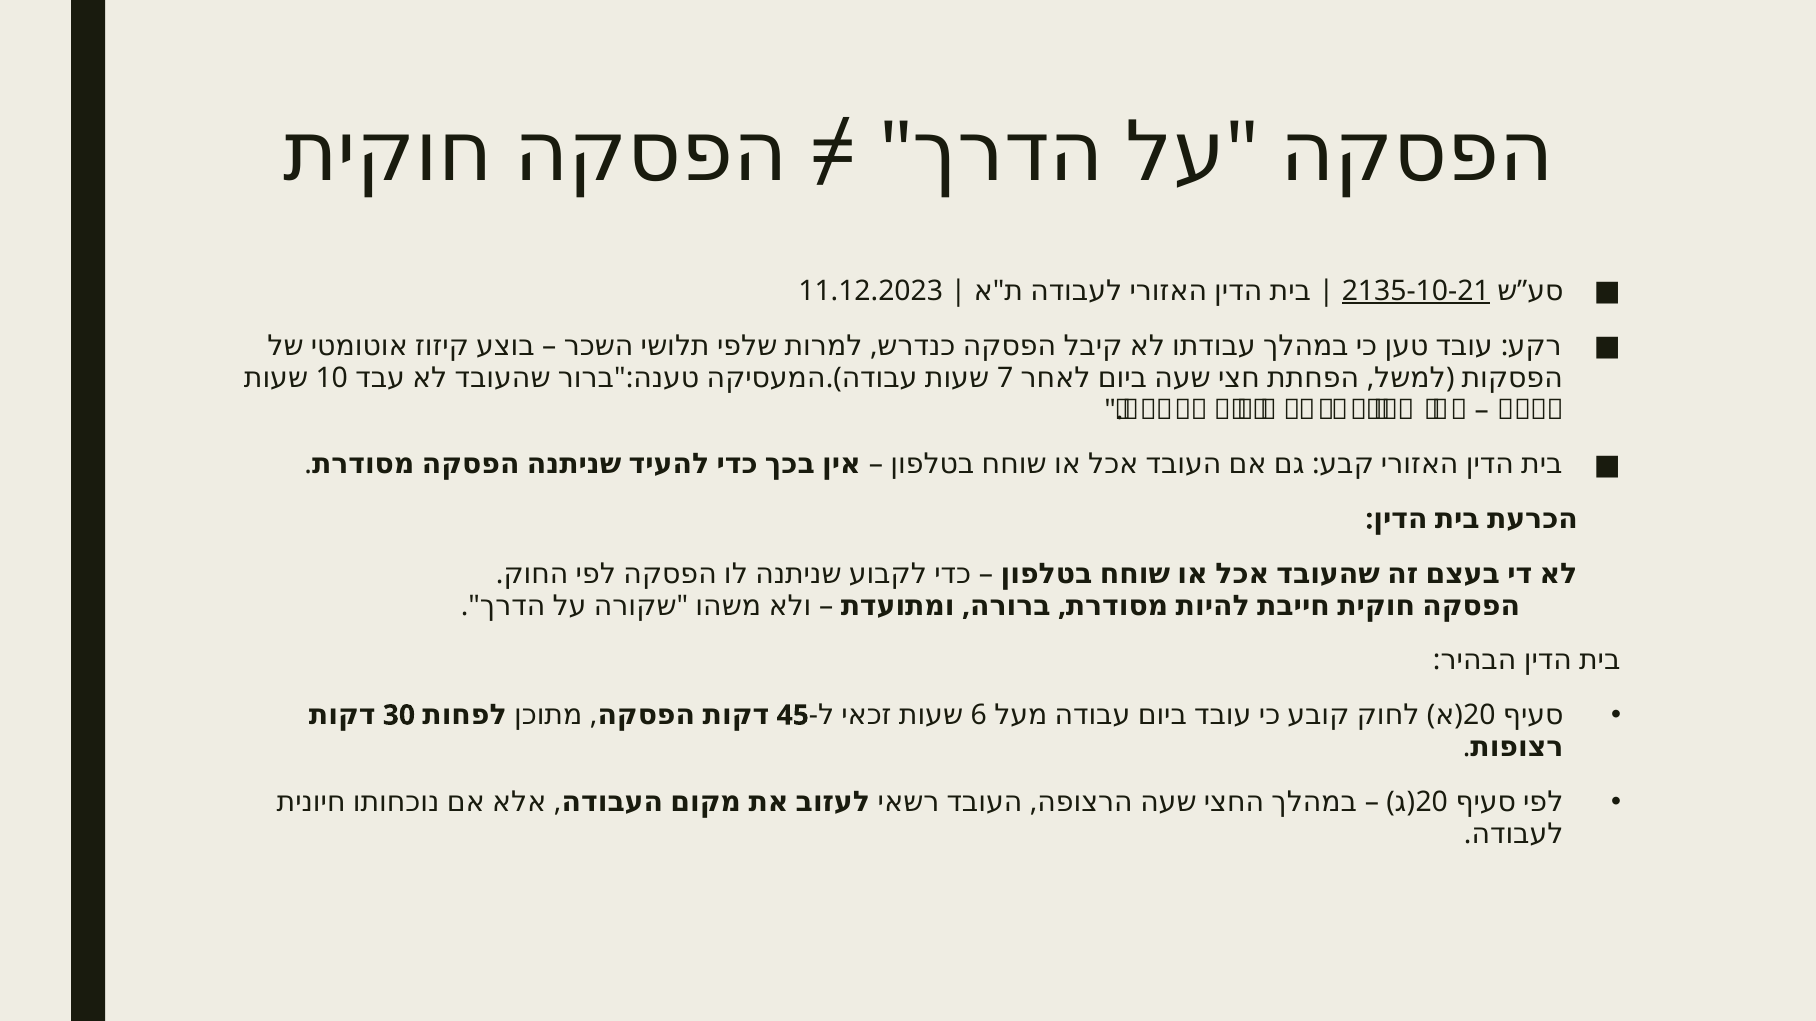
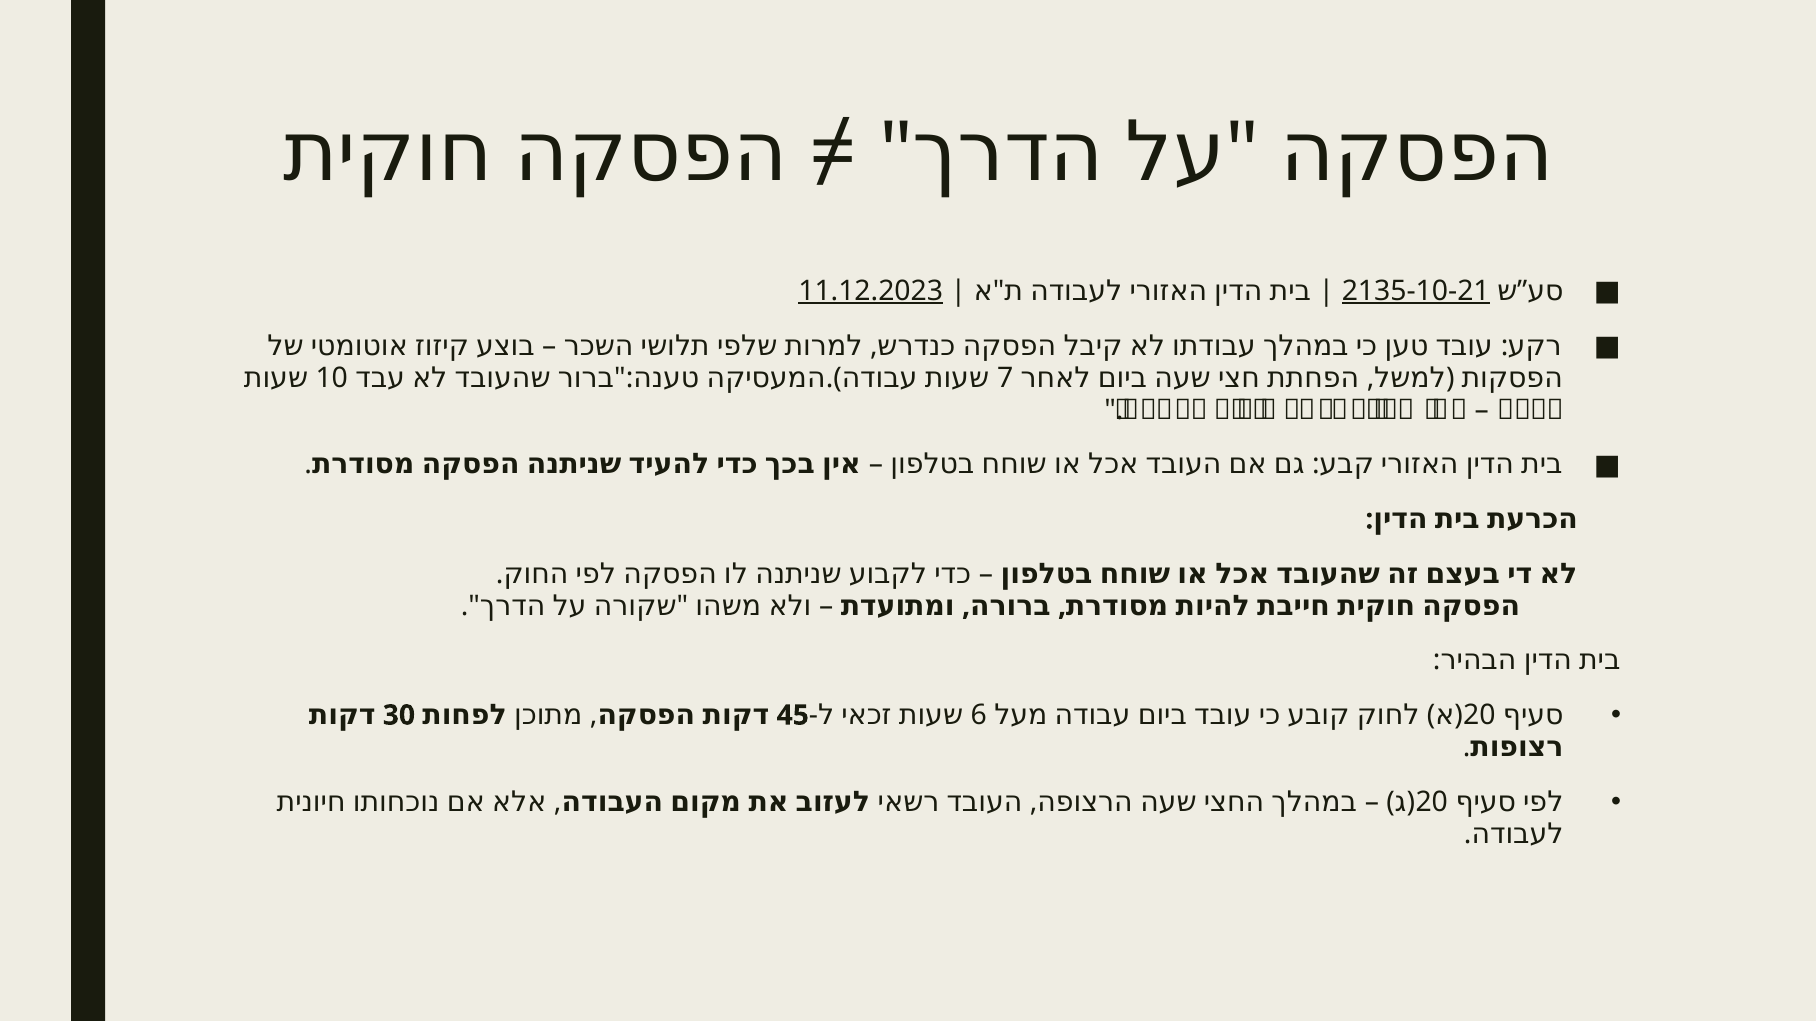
11.12.2023 underline: none -> present
